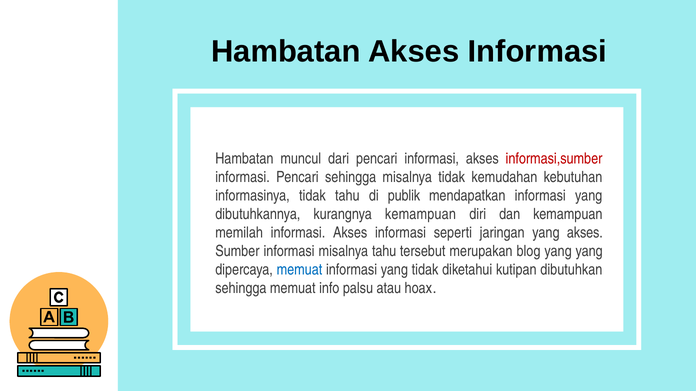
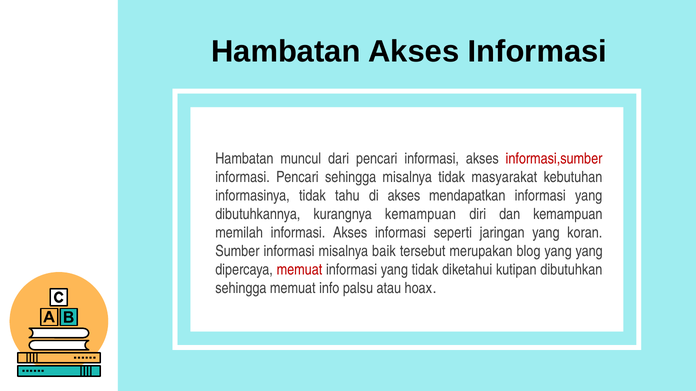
kemudahan: kemudahan -> masyarakat
di publik: publik -> akses
yang akses: akses -> koran
misalnya tahu: tahu -> baik
memuat at (299, 270) colour: blue -> red
